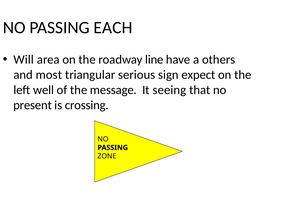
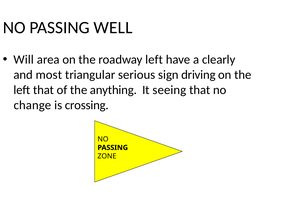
EACH: EACH -> WELL
roadway line: line -> left
others: others -> clearly
expect: expect -> driving
left well: well -> that
message: message -> anything
present: present -> change
